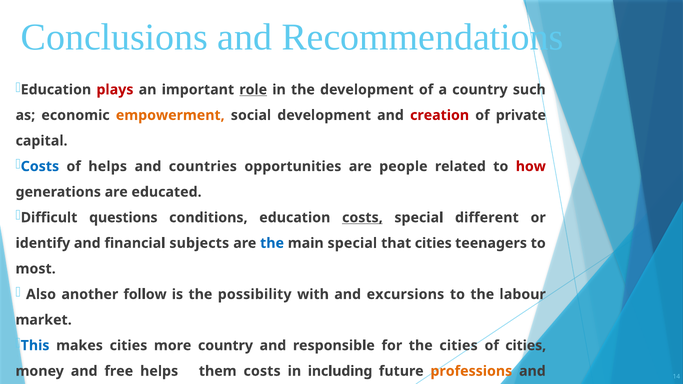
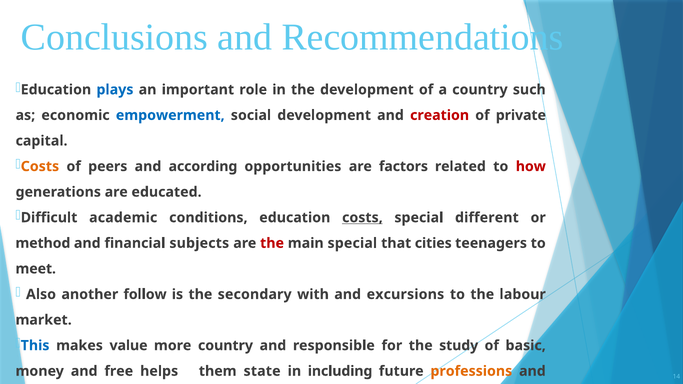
plays colour: red -> blue
role underline: present -> none
empowerment colour: orange -> blue
Costs at (40, 166) colour: blue -> orange
of helps: helps -> peers
countries: countries -> according
people: people -> factors
questions: questions -> academic
identify: identify -> method
the at (272, 243) colour: blue -> red
most: most -> meet
possibility: possibility -> secondary
makes cities: cities -> value
the cities: cities -> study
of cities: cities -> basic
them costs: costs -> state
